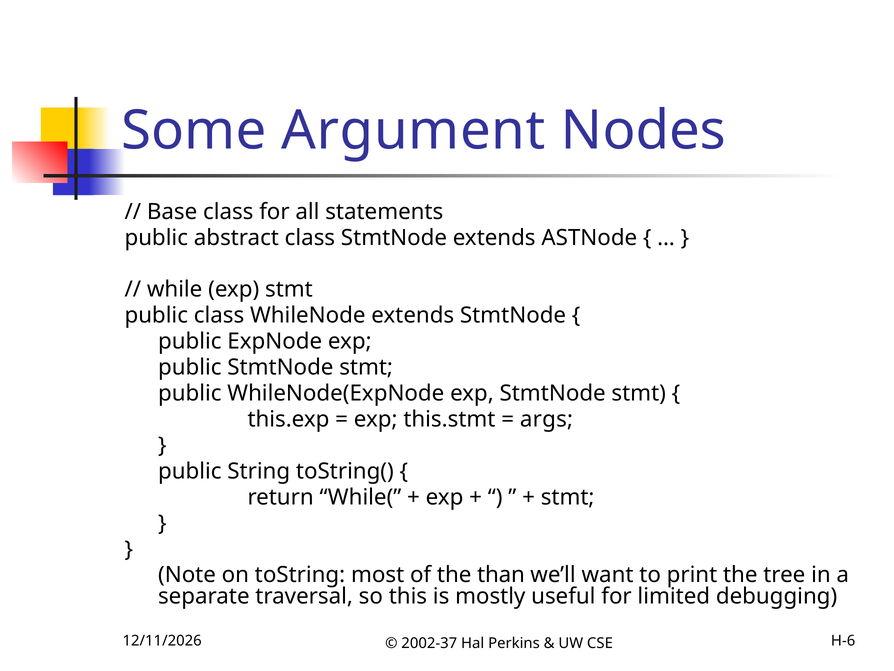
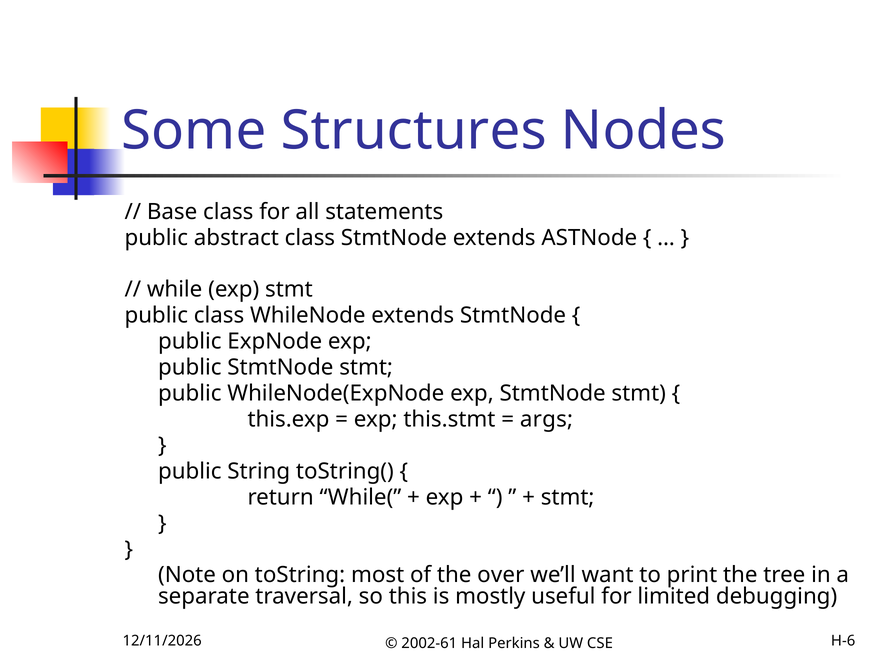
Argument: Argument -> Structures
than: than -> over
2002-37: 2002-37 -> 2002-61
